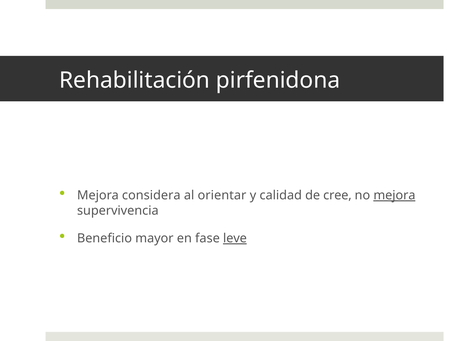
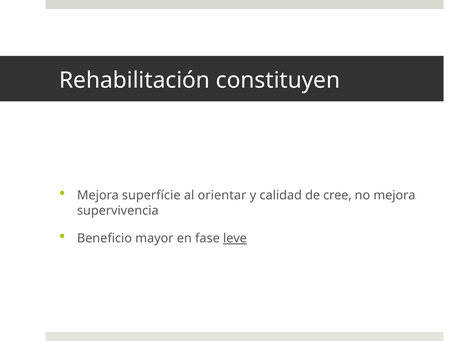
pirfenidona: pirfenidona -> constituyen
considera: considera -> superfície
mejora at (394, 196) underline: present -> none
